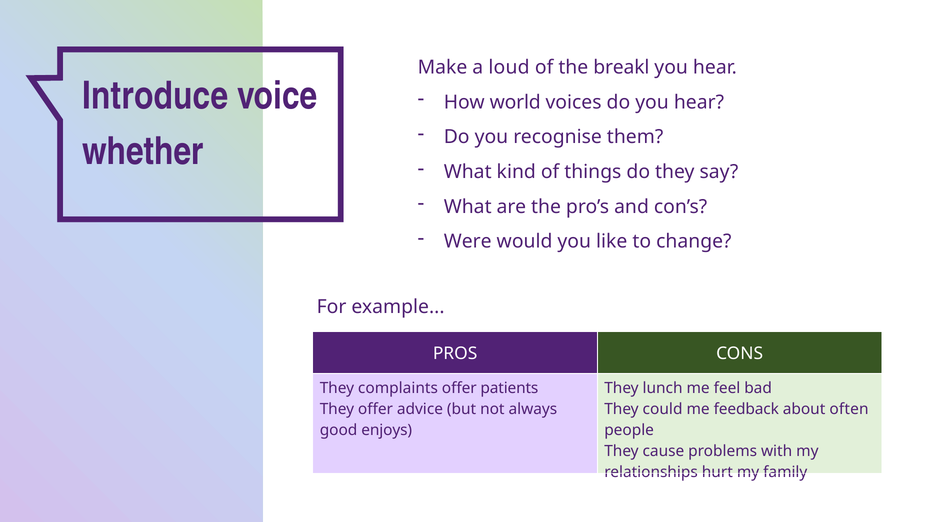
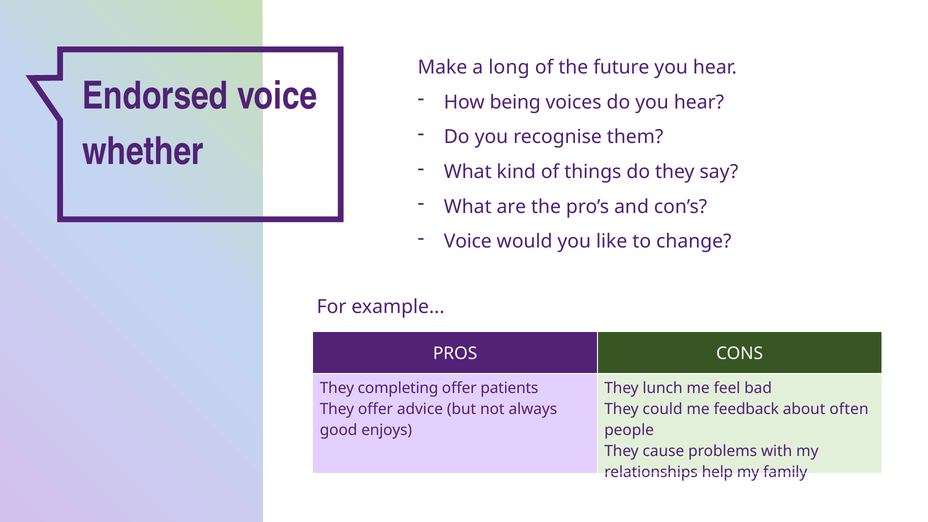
loud: loud -> long
breakl: breakl -> future
Introduce: Introduce -> Endorsed
world: world -> being
Were at (468, 241): Were -> Voice
complaints: complaints -> completing
hurt: hurt -> help
